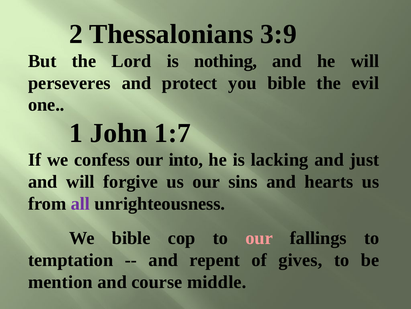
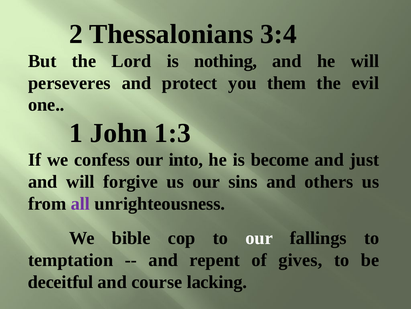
3:9: 3:9 -> 3:4
you bible: bible -> them
1:7: 1:7 -> 1:3
lacking: lacking -> become
hearts: hearts -> others
our at (259, 238) colour: pink -> white
mention: mention -> deceitful
middle: middle -> lacking
